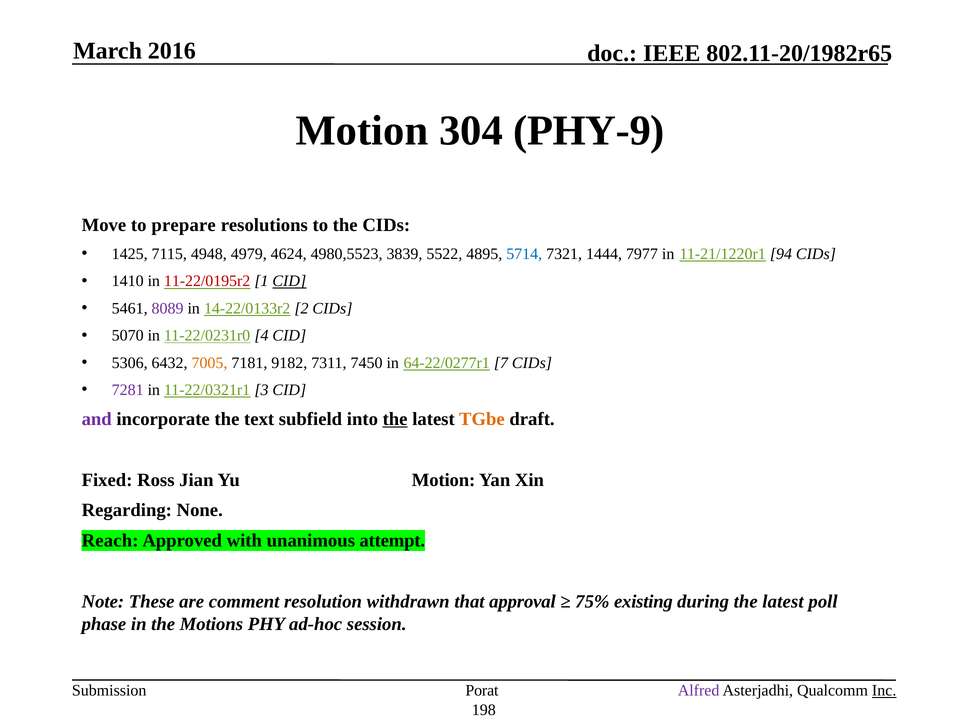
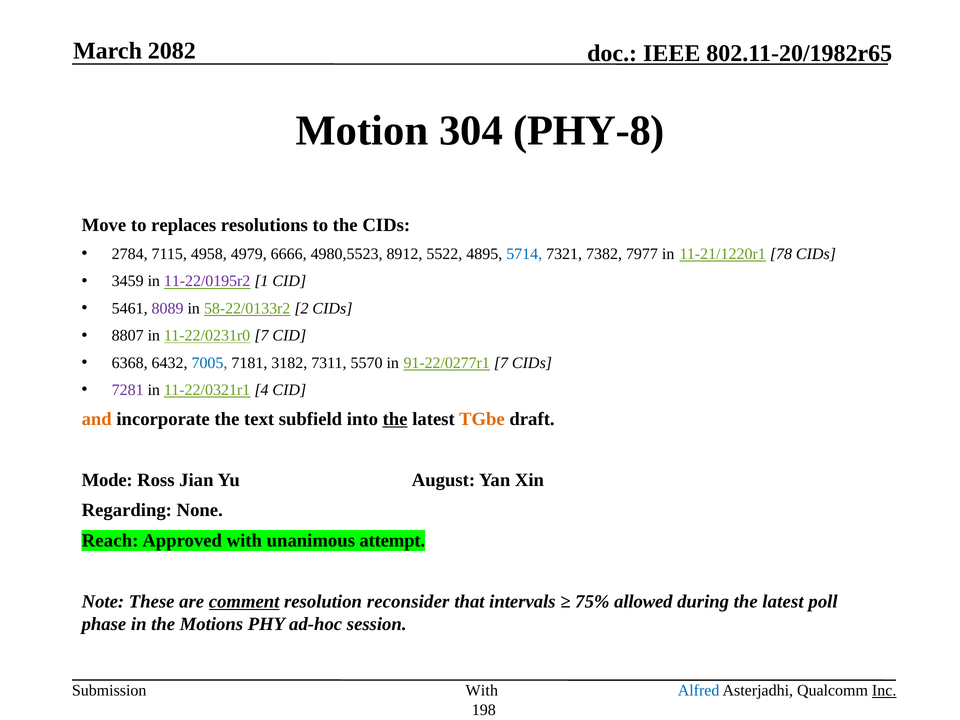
2016: 2016 -> 2082
PHY-9: PHY-9 -> PHY-8
prepare: prepare -> replaces
1425: 1425 -> 2784
4948: 4948 -> 4958
4624: 4624 -> 6666
3839: 3839 -> 8912
1444: 1444 -> 7382
94: 94 -> 78
1410: 1410 -> 3459
11-22/0195r2 colour: red -> purple
CID at (289, 281) underline: present -> none
14-22/0133r2: 14-22/0133r2 -> 58-22/0133r2
5070: 5070 -> 8807
11-22/0231r0 4: 4 -> 7
5306: 5306 -> 6368
7005 colour: orange -> blue
9182: 9182 -> 3182
7450: 7450 -> 5570
64-22/0277r1: 64-22/0277r1 -> 91-22/0277r1
3: 3 -> 4
and colour: purple -> orange
Fixed: Fixed -> Mode
Yu Motion: Motion -> August
comment underline: none -> present
withdrawn: withdrawn -> reconsider
approval: approval -> intervals
existing: existing -> allowed
Porat at (482, 691): Porat -> With
Alfred colour: purple -> blue
